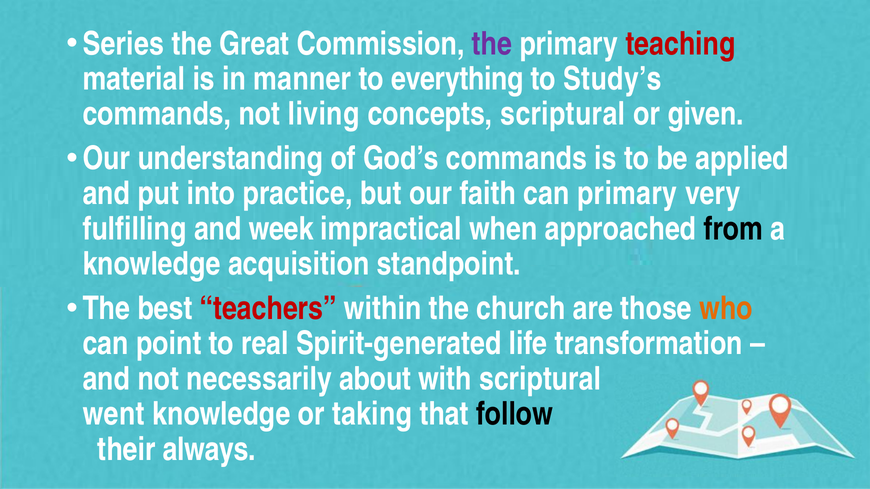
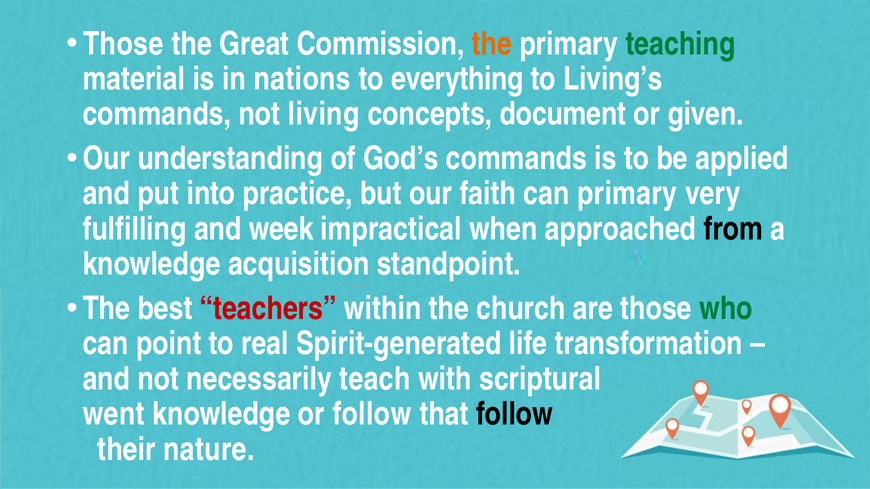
Series at (123, 44): Series -> Those
the at (492, 44) colour: purple -> orange
teaching colour: red -> green
manner: manner -> nations
Study’s: Study’s -> Living’s
concepts scriptural: scriptural -> document
who colour: orange -> green
about: about -> teach
or taking: taking -> follow
always: always -> nature
